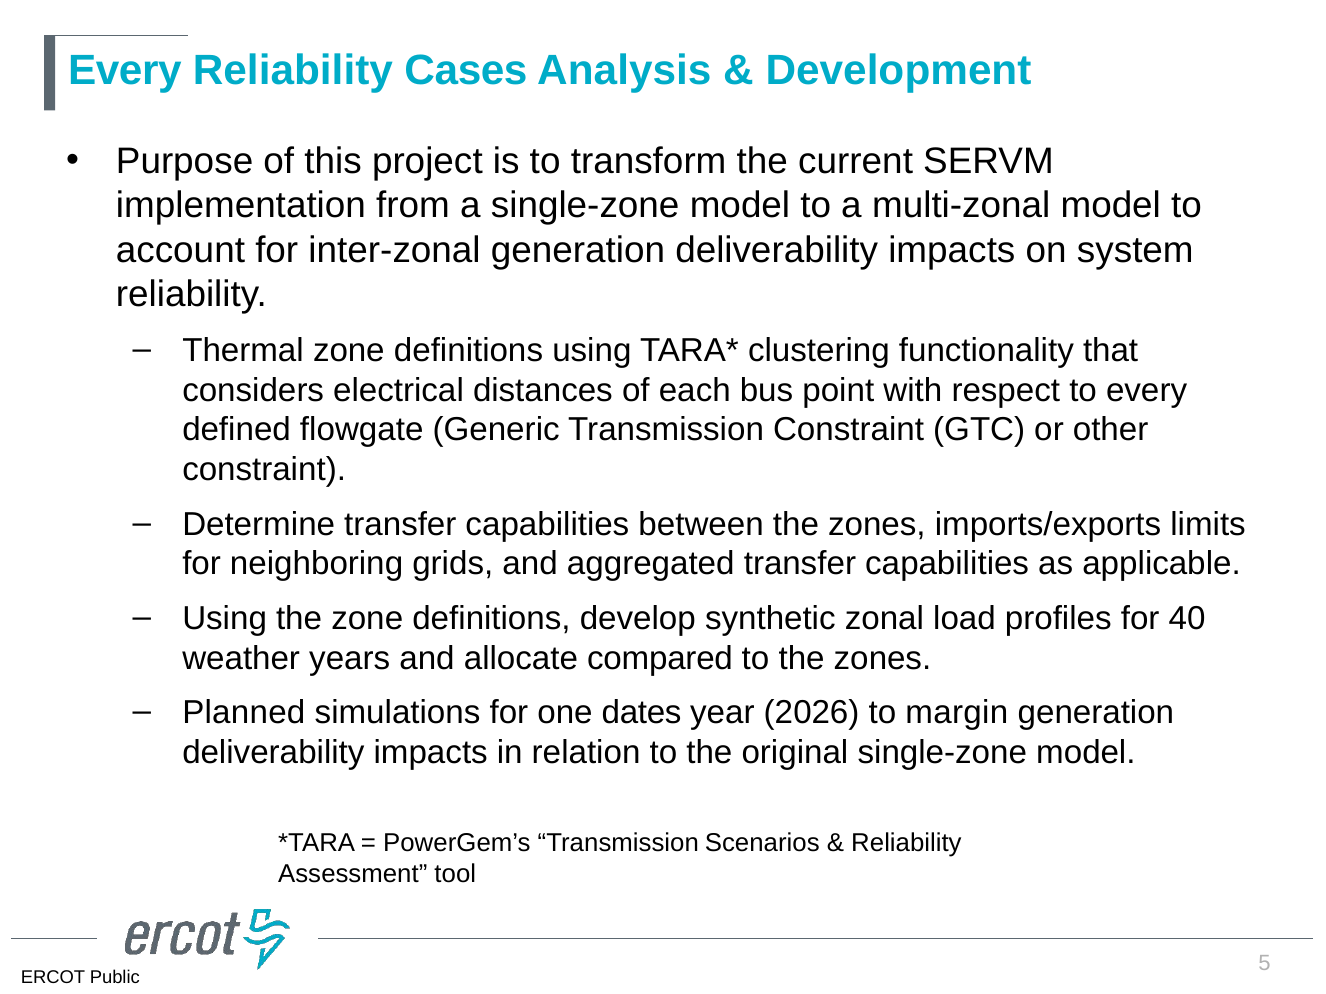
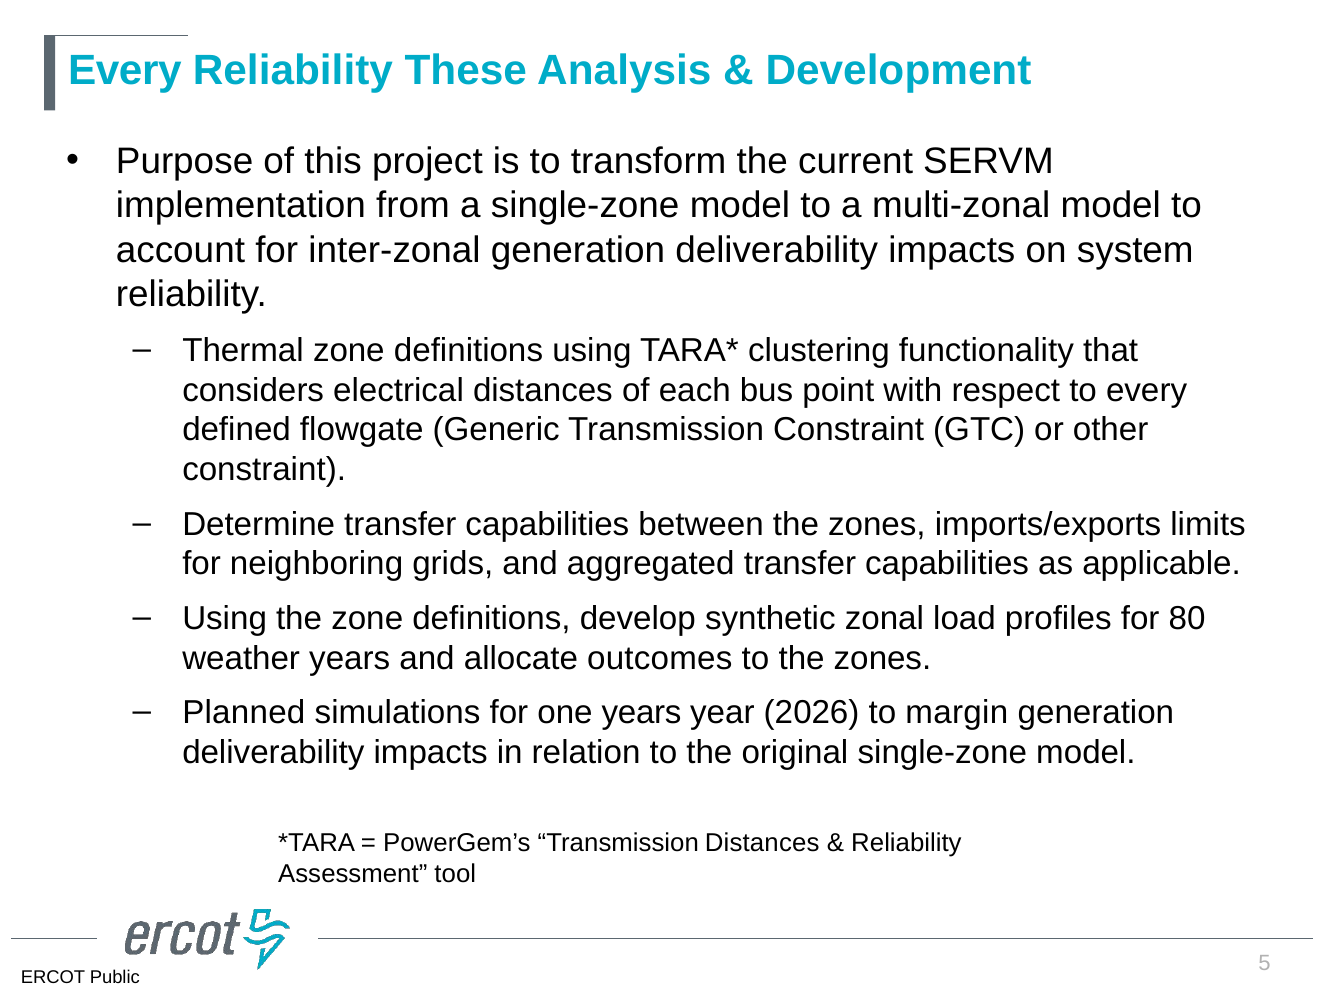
Cases: Cases -> These
40: 40 -> 80
compared: compared -> outcomes
one dates: dates -> years
Transmission Scenarios: Scenarios -> Distances
